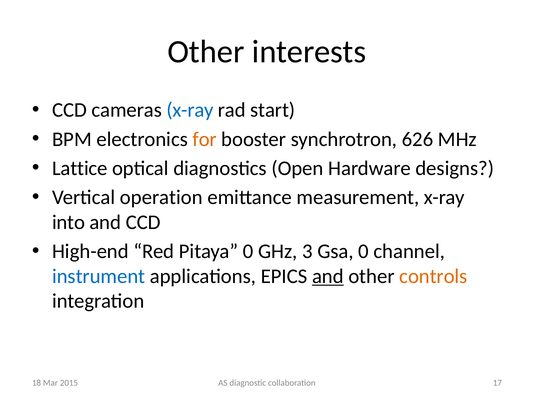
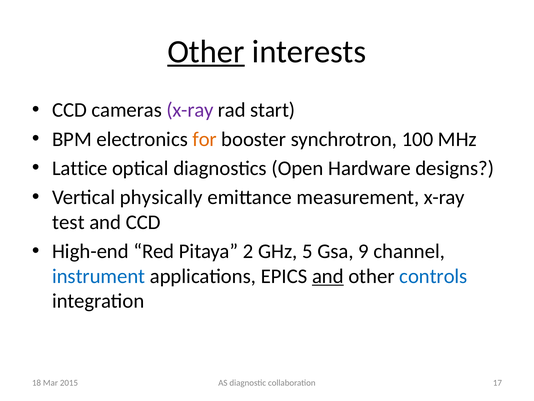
Other at (206, 52) underline: none -> present
x-ray at (190, 110) colour: blue -> purple
626: 626 -> 100
operation: operation -> physically
into: into -> test
Pitaya 0: 0 -> 2
3: 3 -> 5
Gsa 0: 0 -> 9
controls colour: orange -> blue
